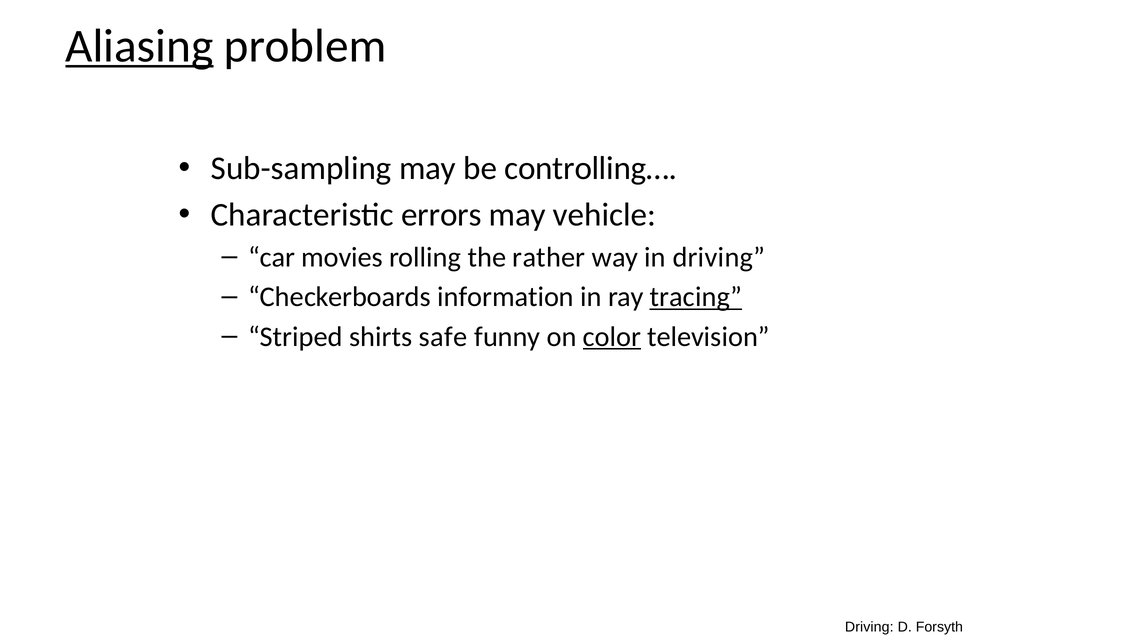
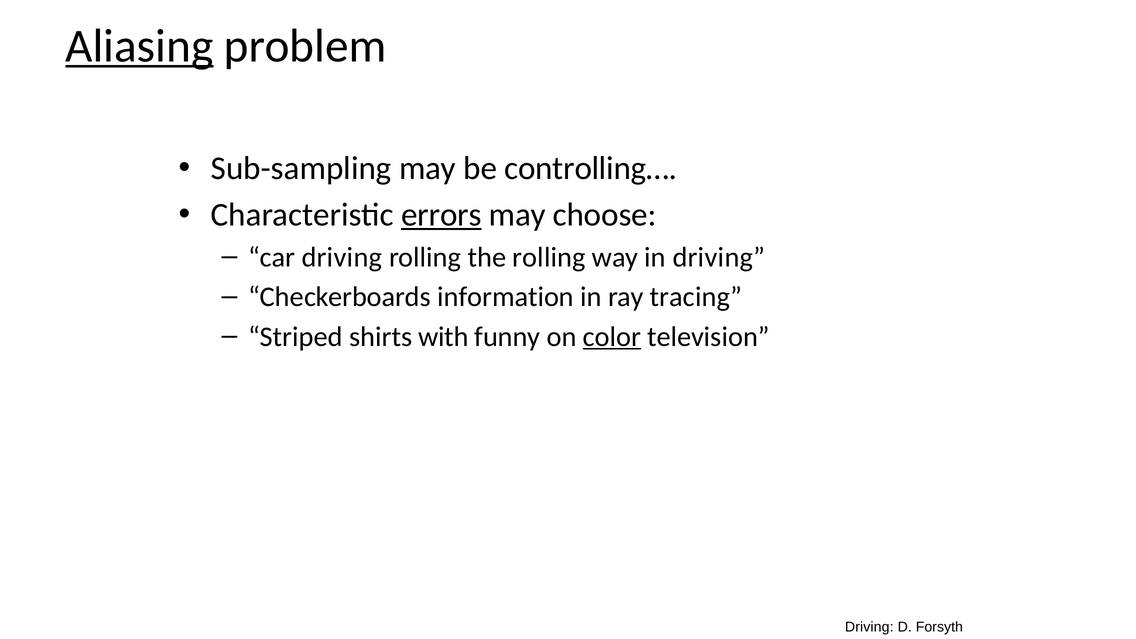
errors underline: none -> present
vehicle: vehicle -> choose
car movies: movies -> driving
the rather: rather -> rolling
tracing underline: present -> none
safe: safe -> with
